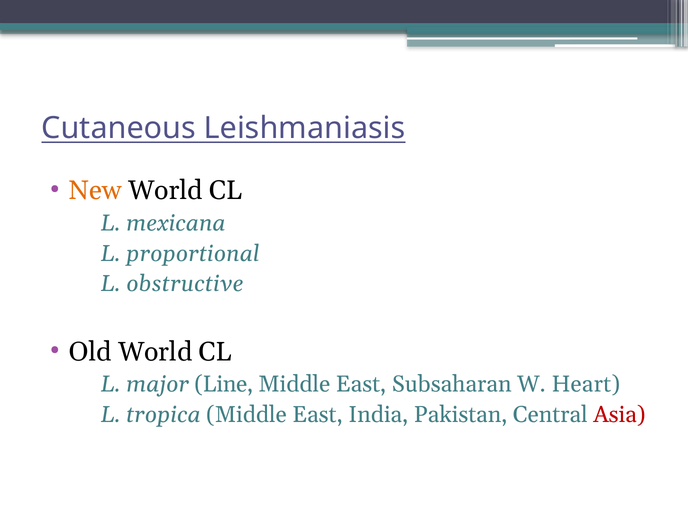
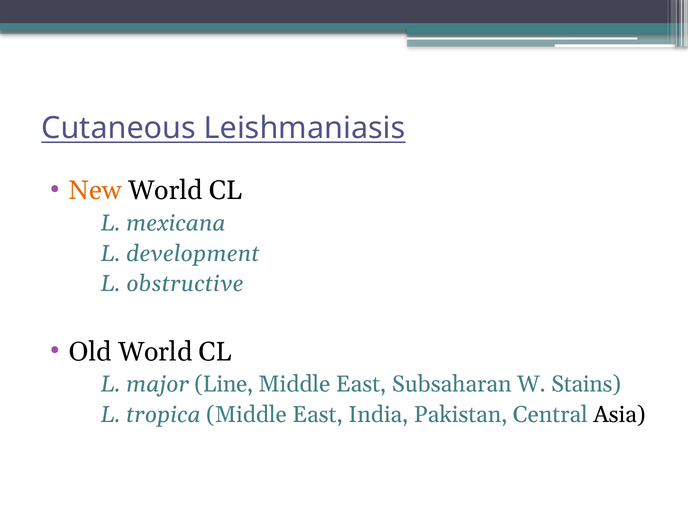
proportional: proportional -> development
Heart: Heart -> Stains
Asia colour: red -> black
